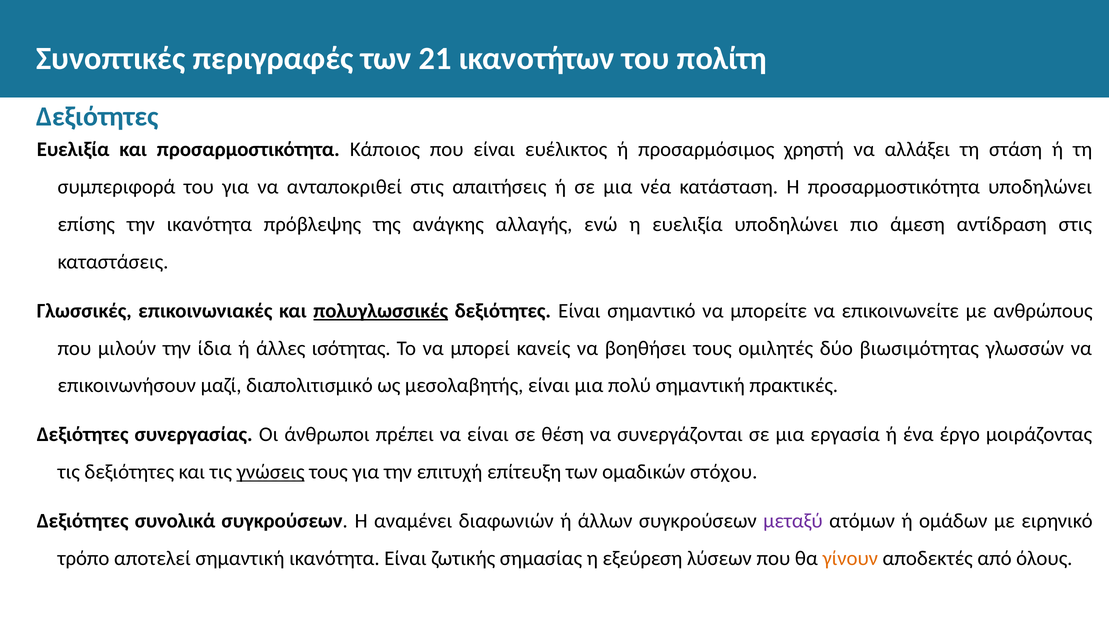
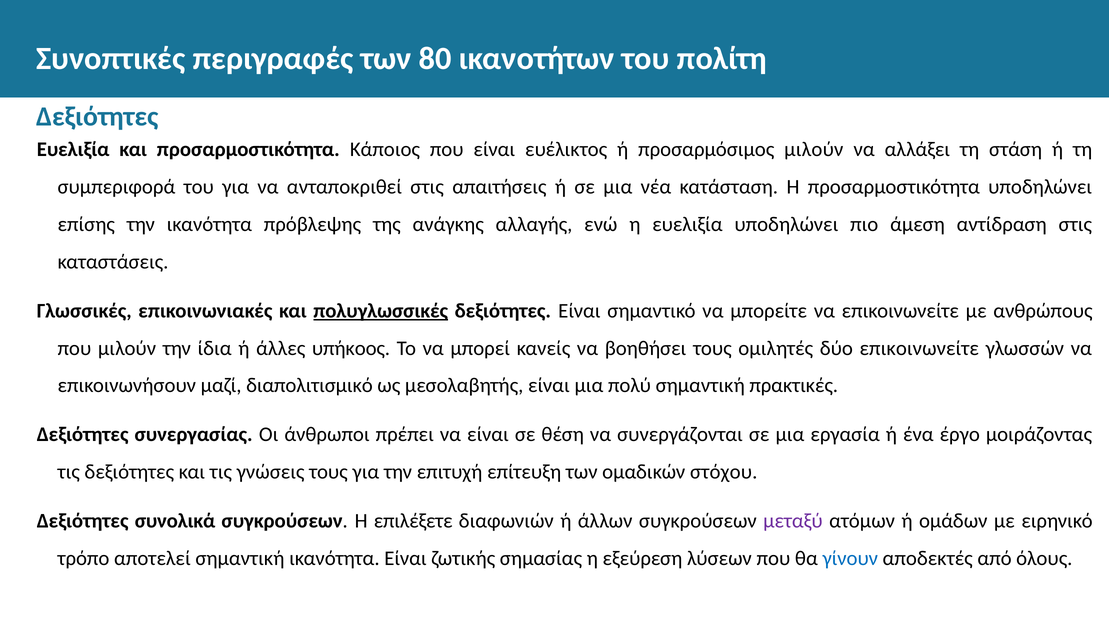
21: 21 -> 80
προσαρμόσιμος χρηστή: χρηστή -> μιλούν
ισότητας: ισότητας -> υπήκοος
δύο βιωσιμότητας: βιωσιμότητας -> επικοινωνείτε
γνώσεις underline: present -> none
αναμένει: αναμένει -> επιλέξετε
γίνουν colour: orange -> blue
